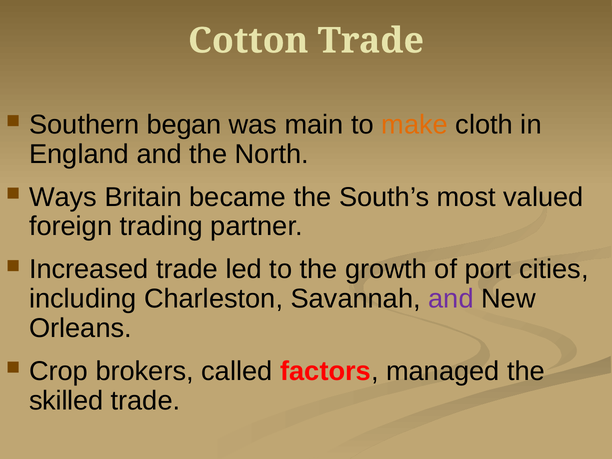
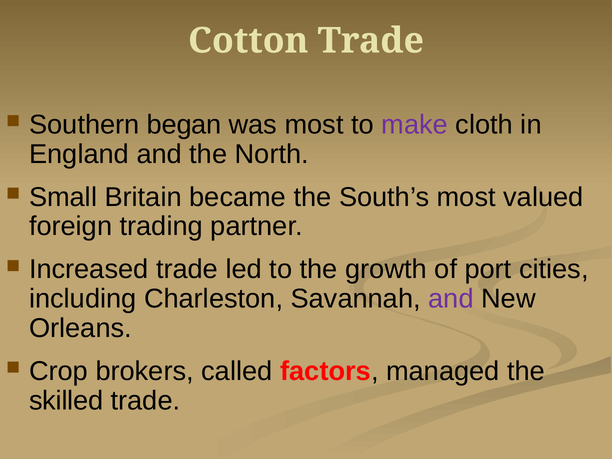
was main: main -> most
make colour: orange -> purple
Ways: Ways -> Small
